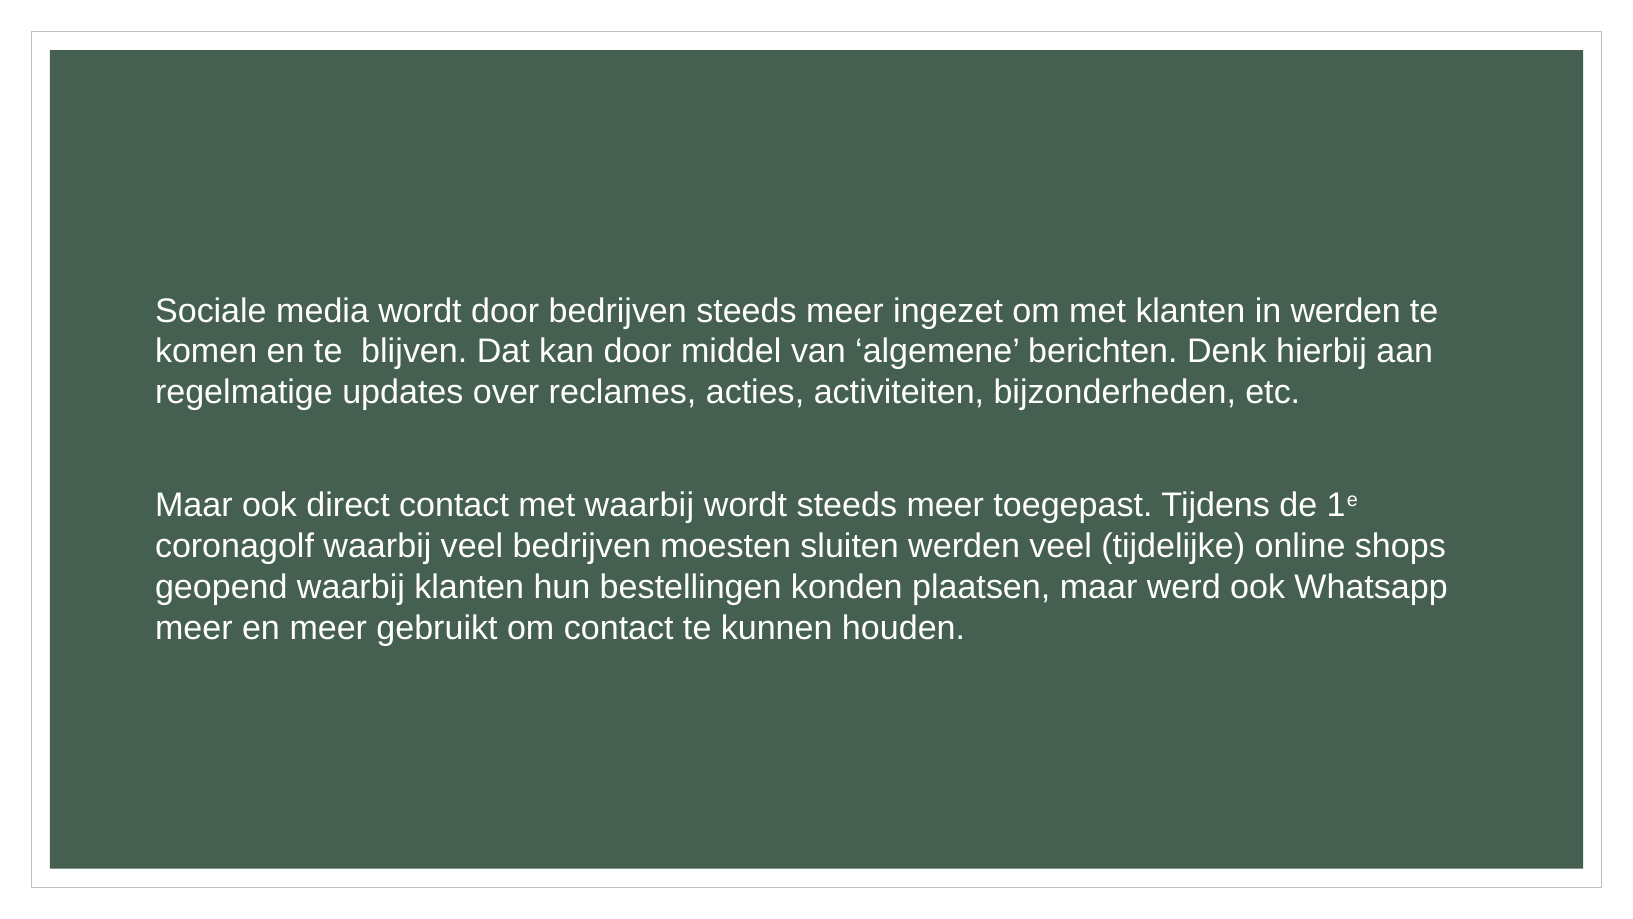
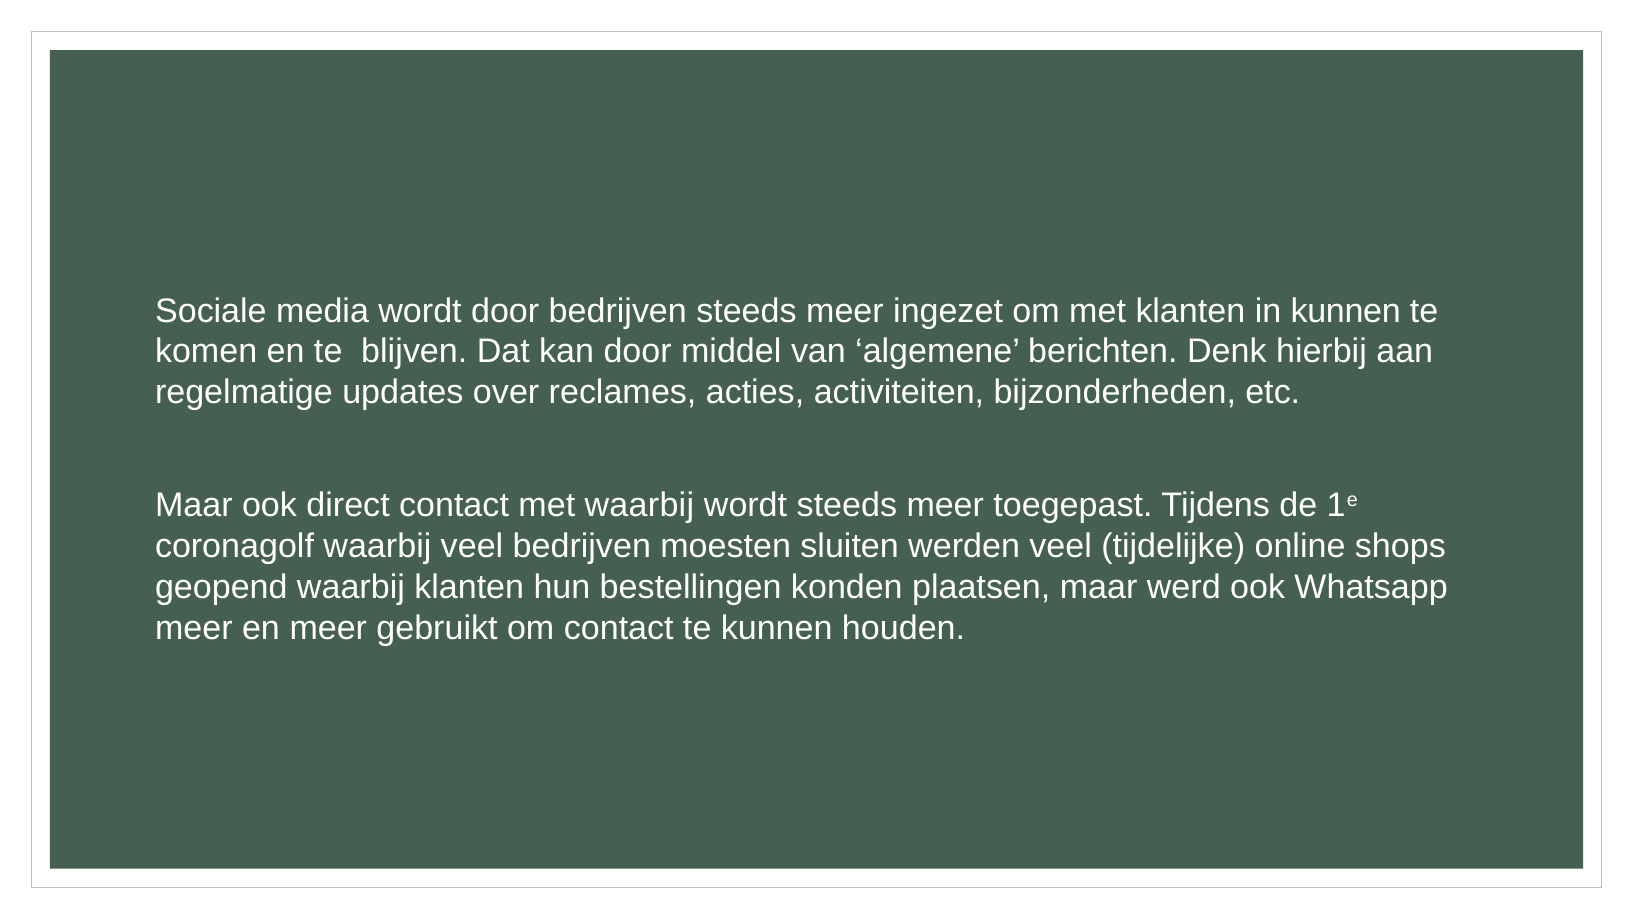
in werden: werden -> kunnen
